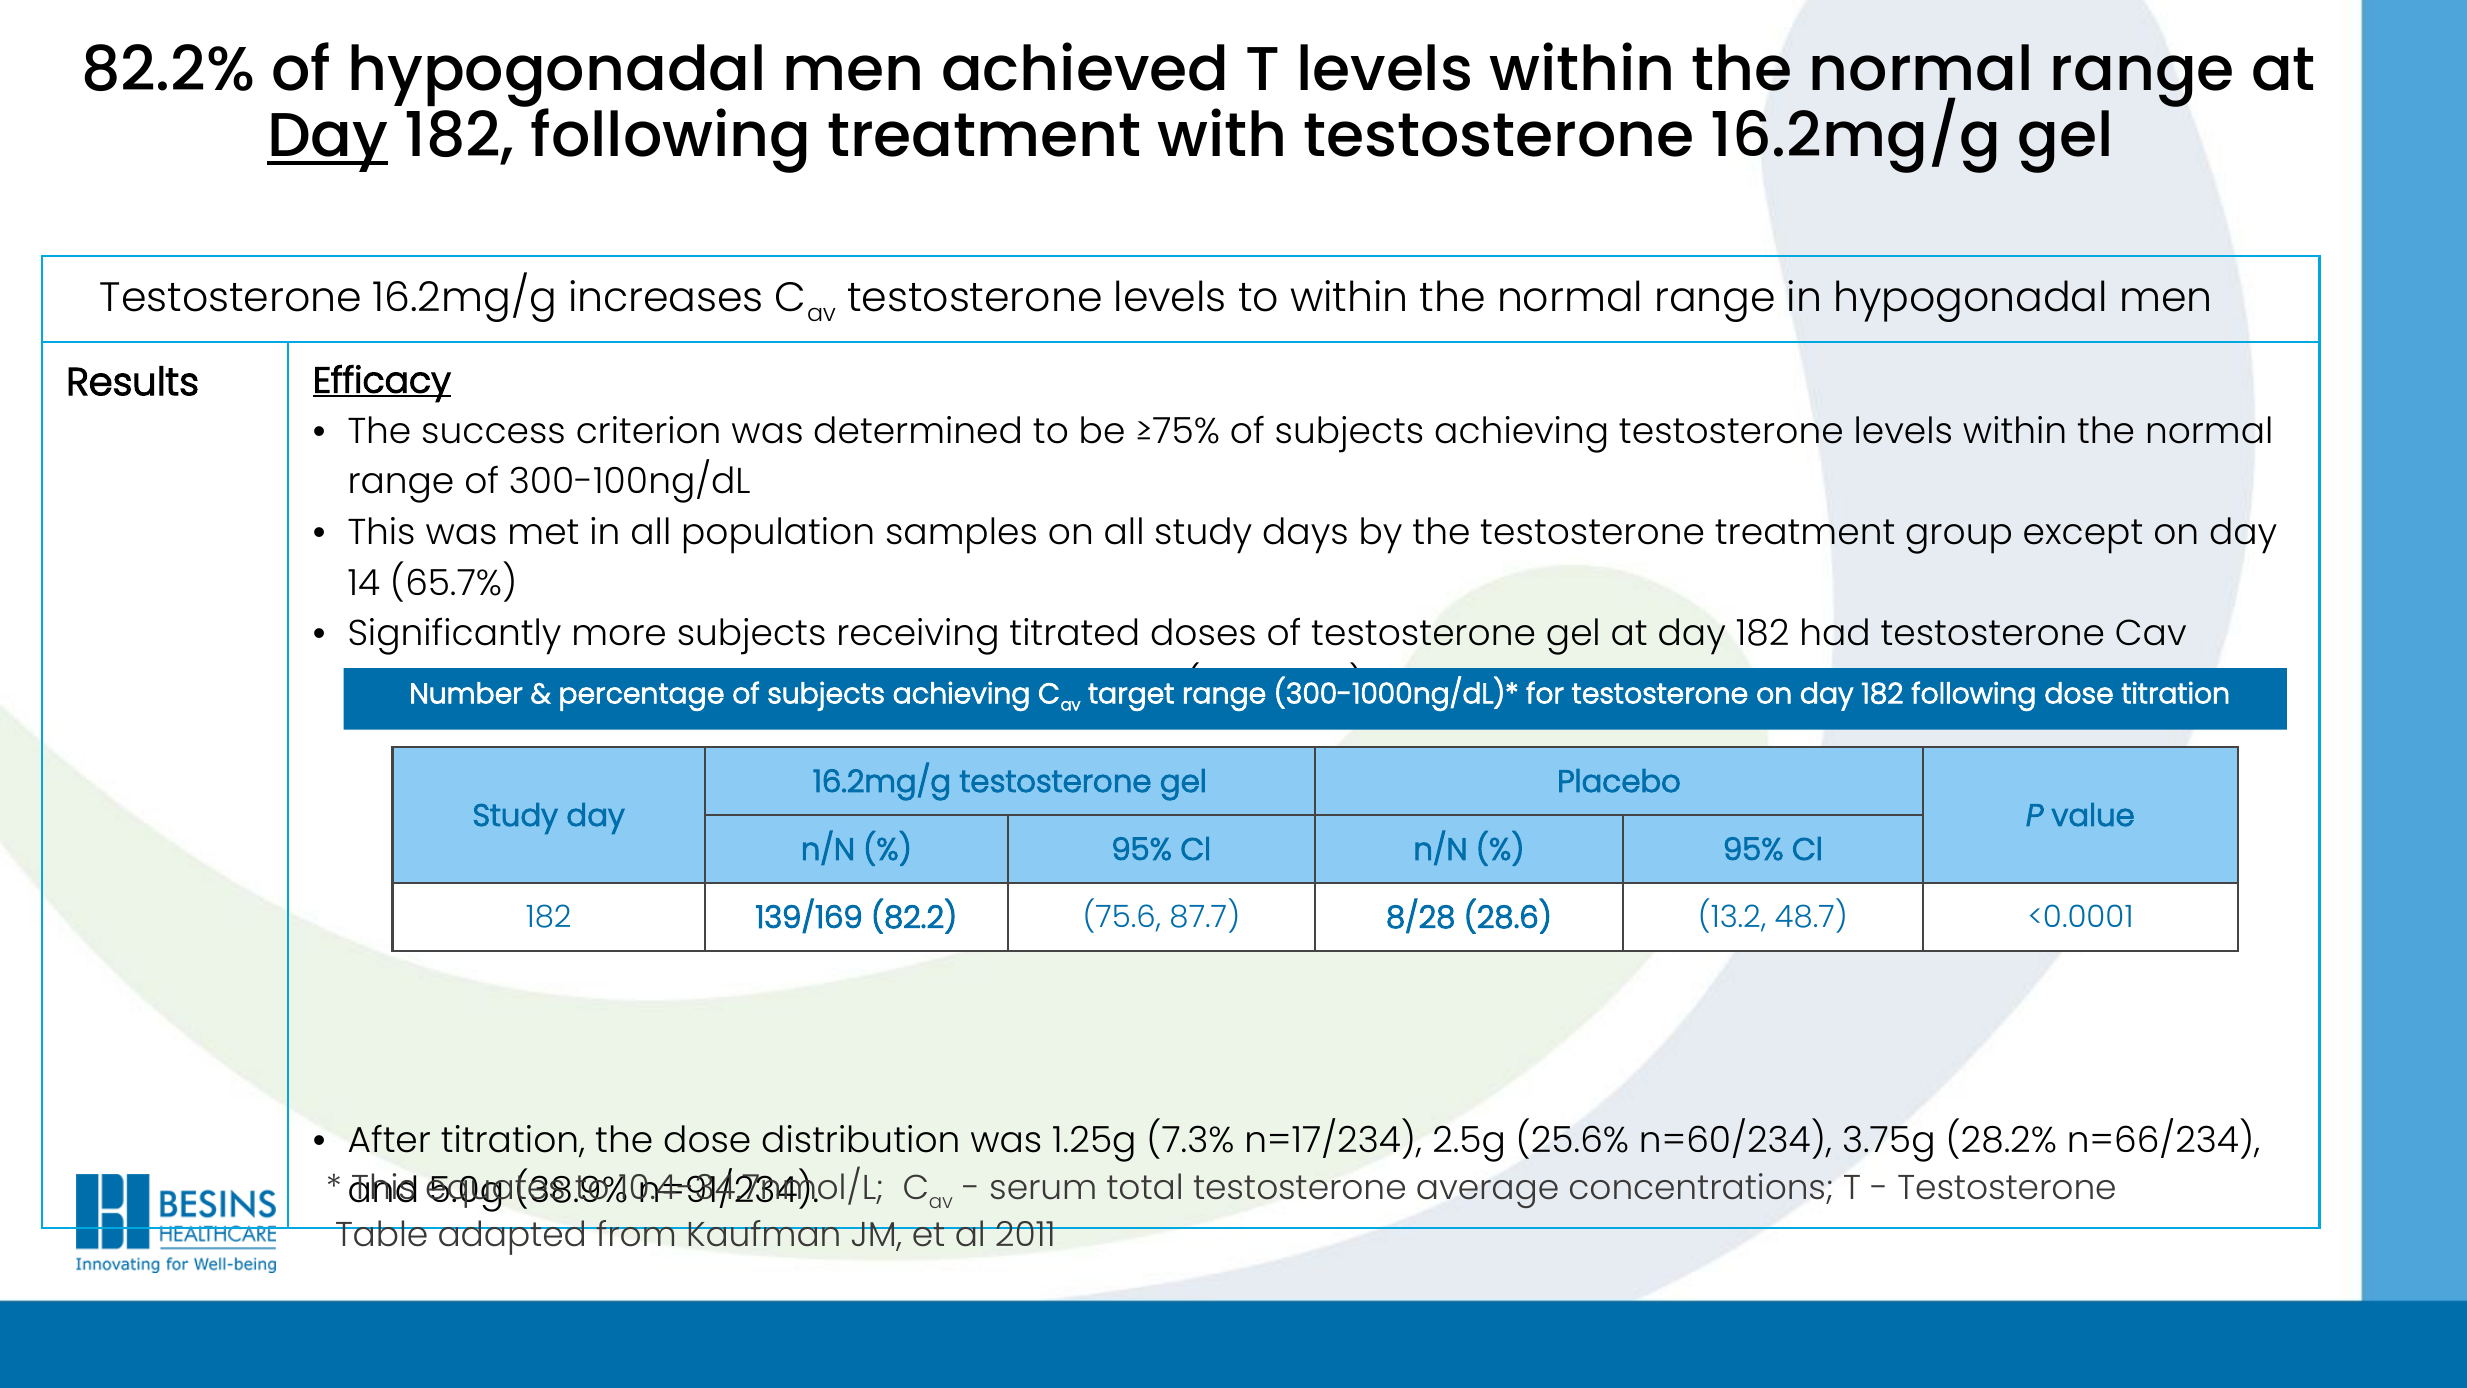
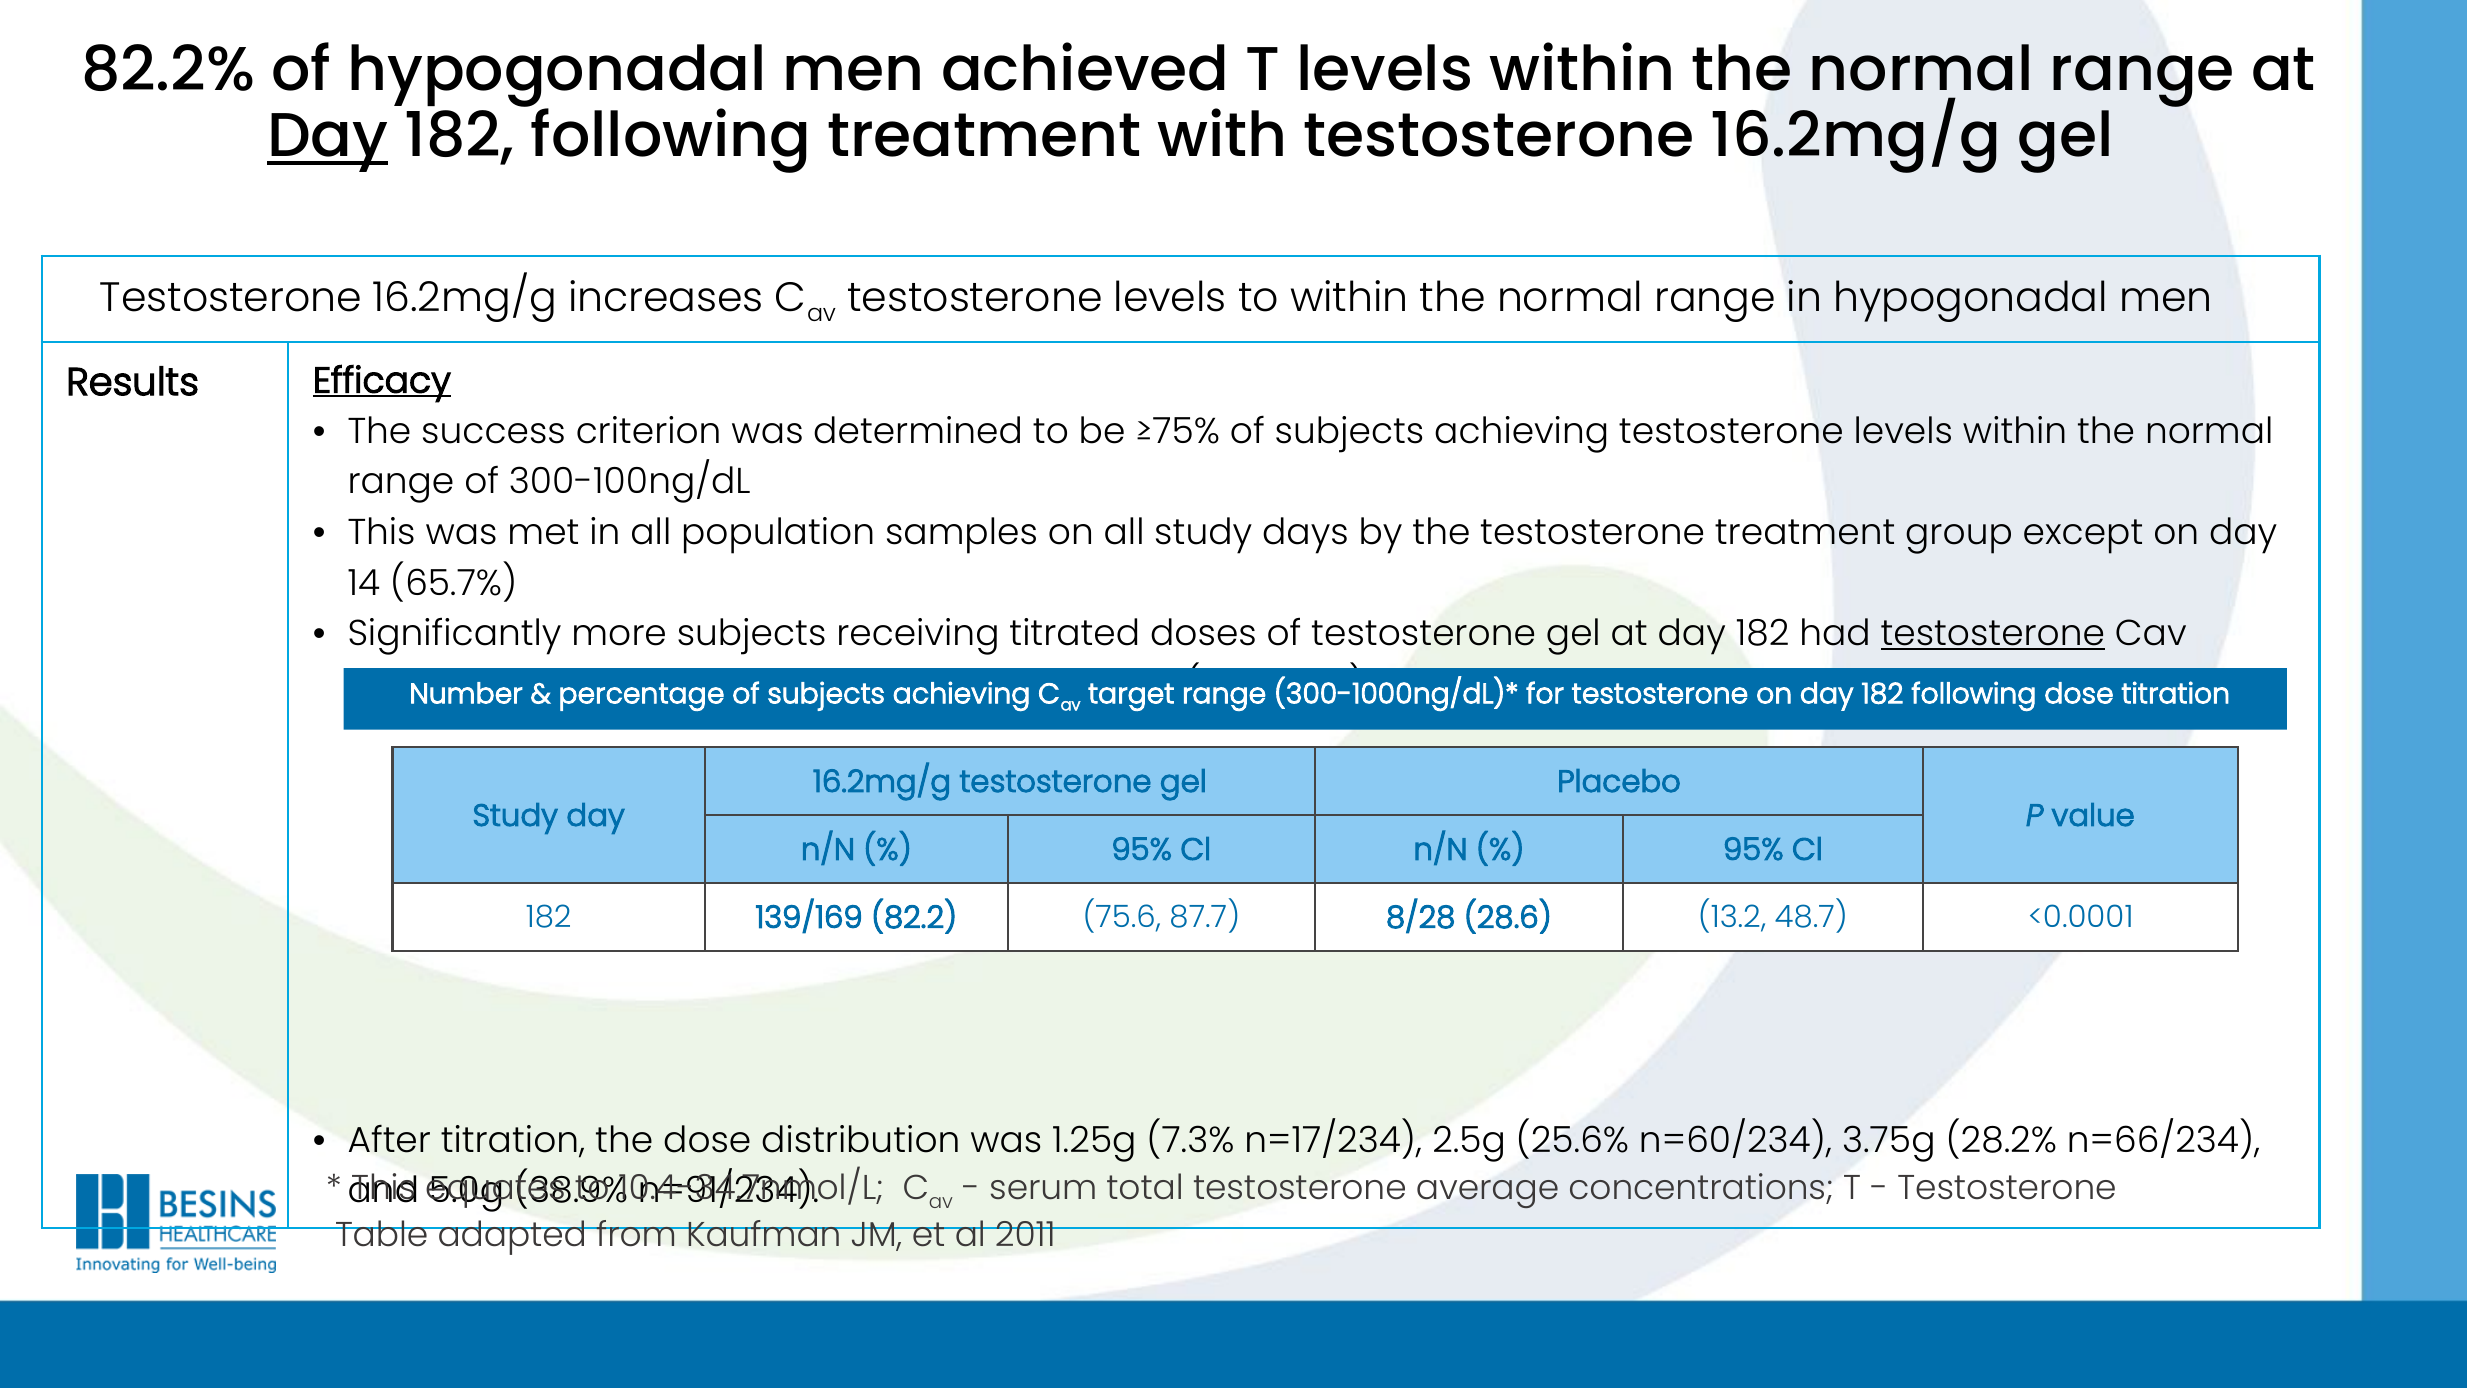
testosterone at (1993, 634) underline: none -> present
